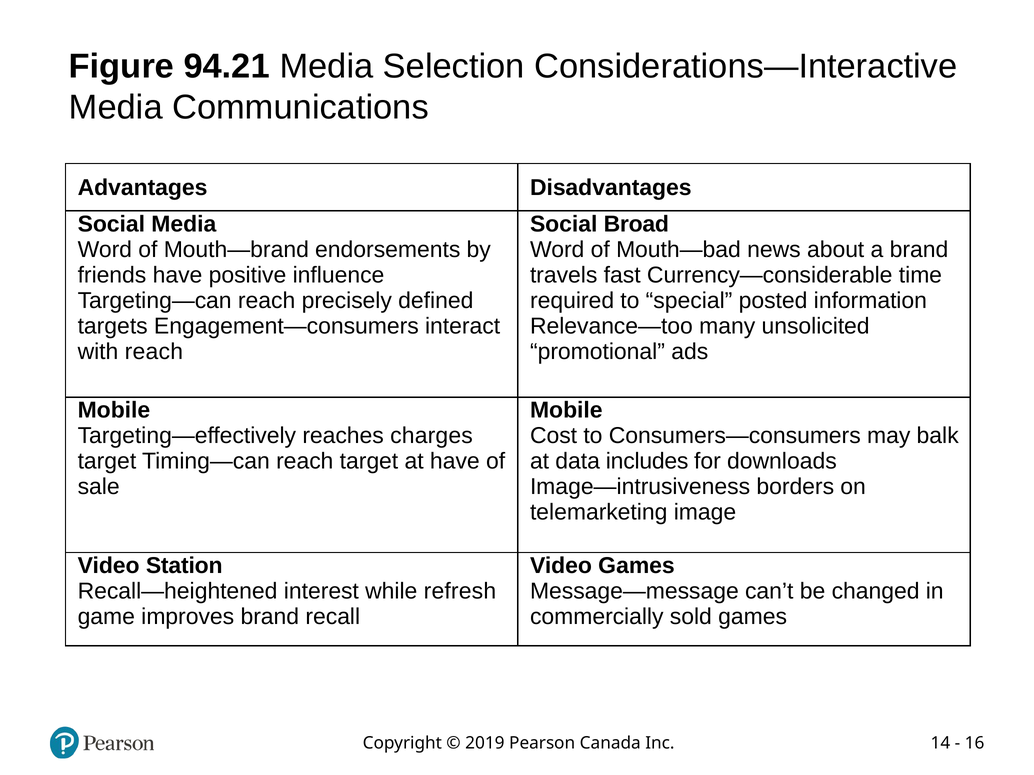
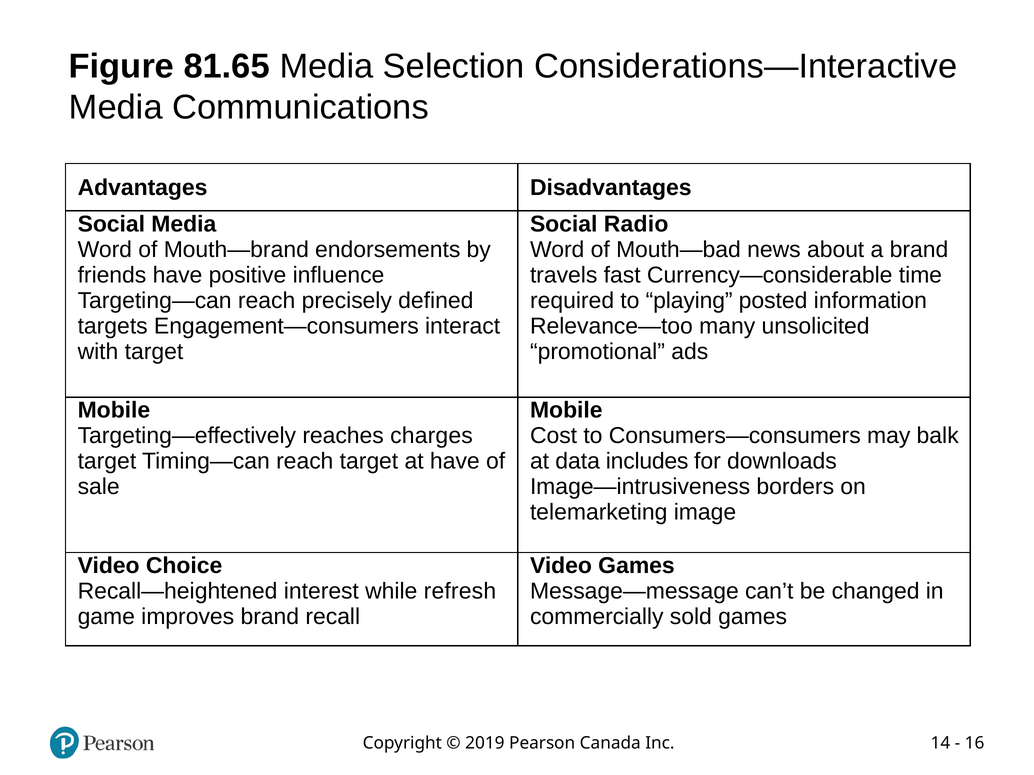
94.21: 94.21 -> 81.65
Broad: Broad -> Radio
special: special -> playing
with reach: reach -> target
Station: Station -> Choice
